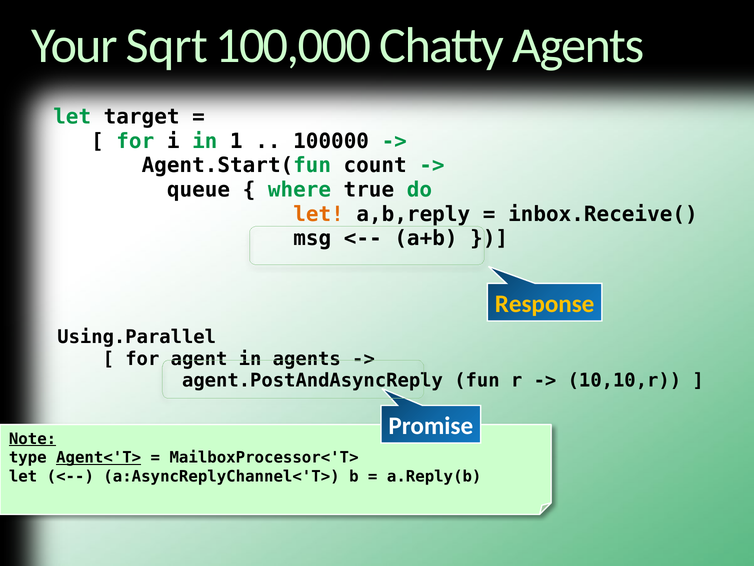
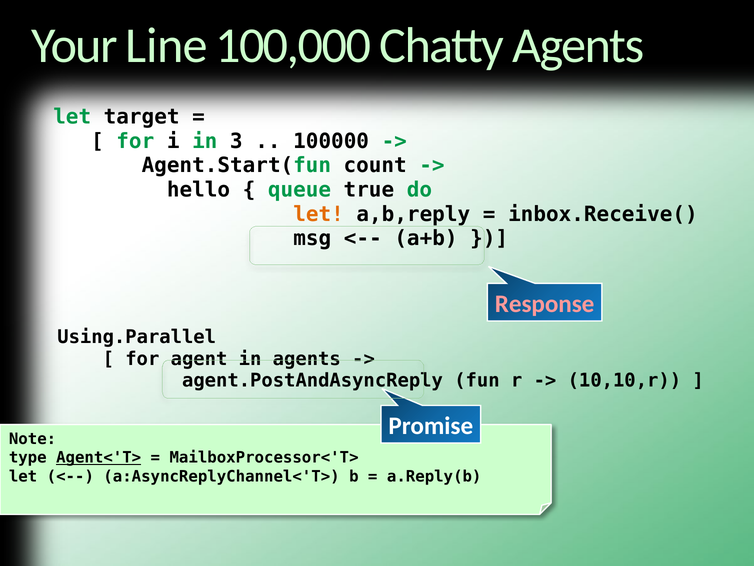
Sqrt: Sqrt -> Line
1: 1 -> 3
queue: queue -> hello
where: where -> queue
Response colour: yellow -> pink
Note underline: present -> none
